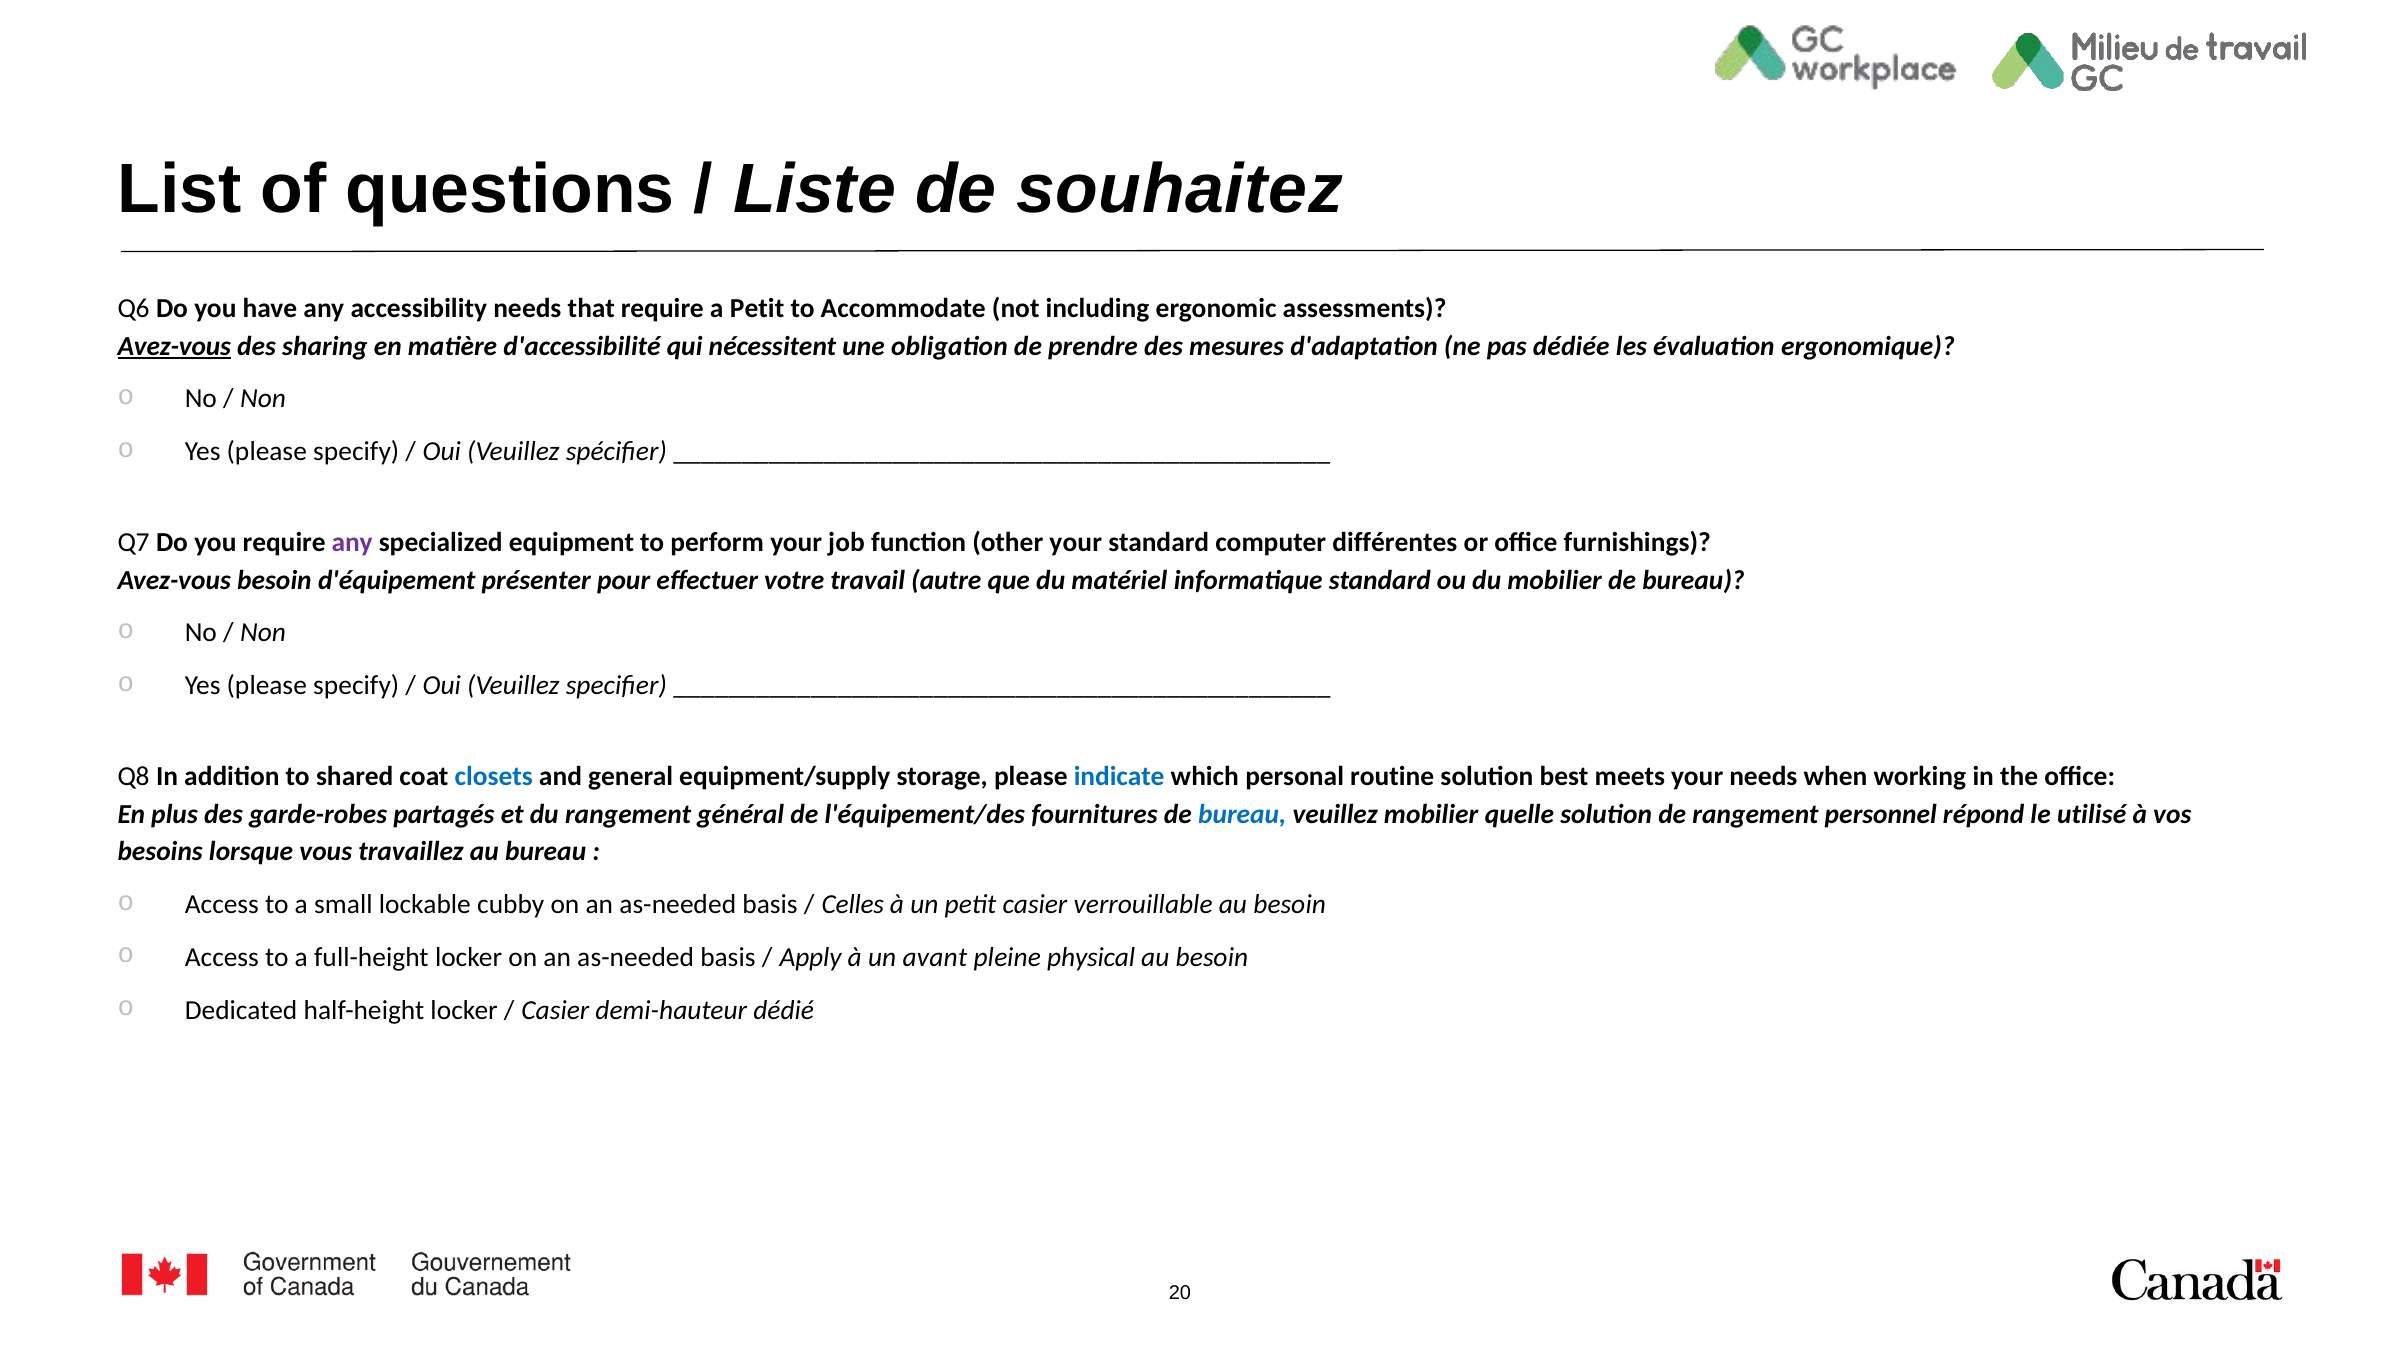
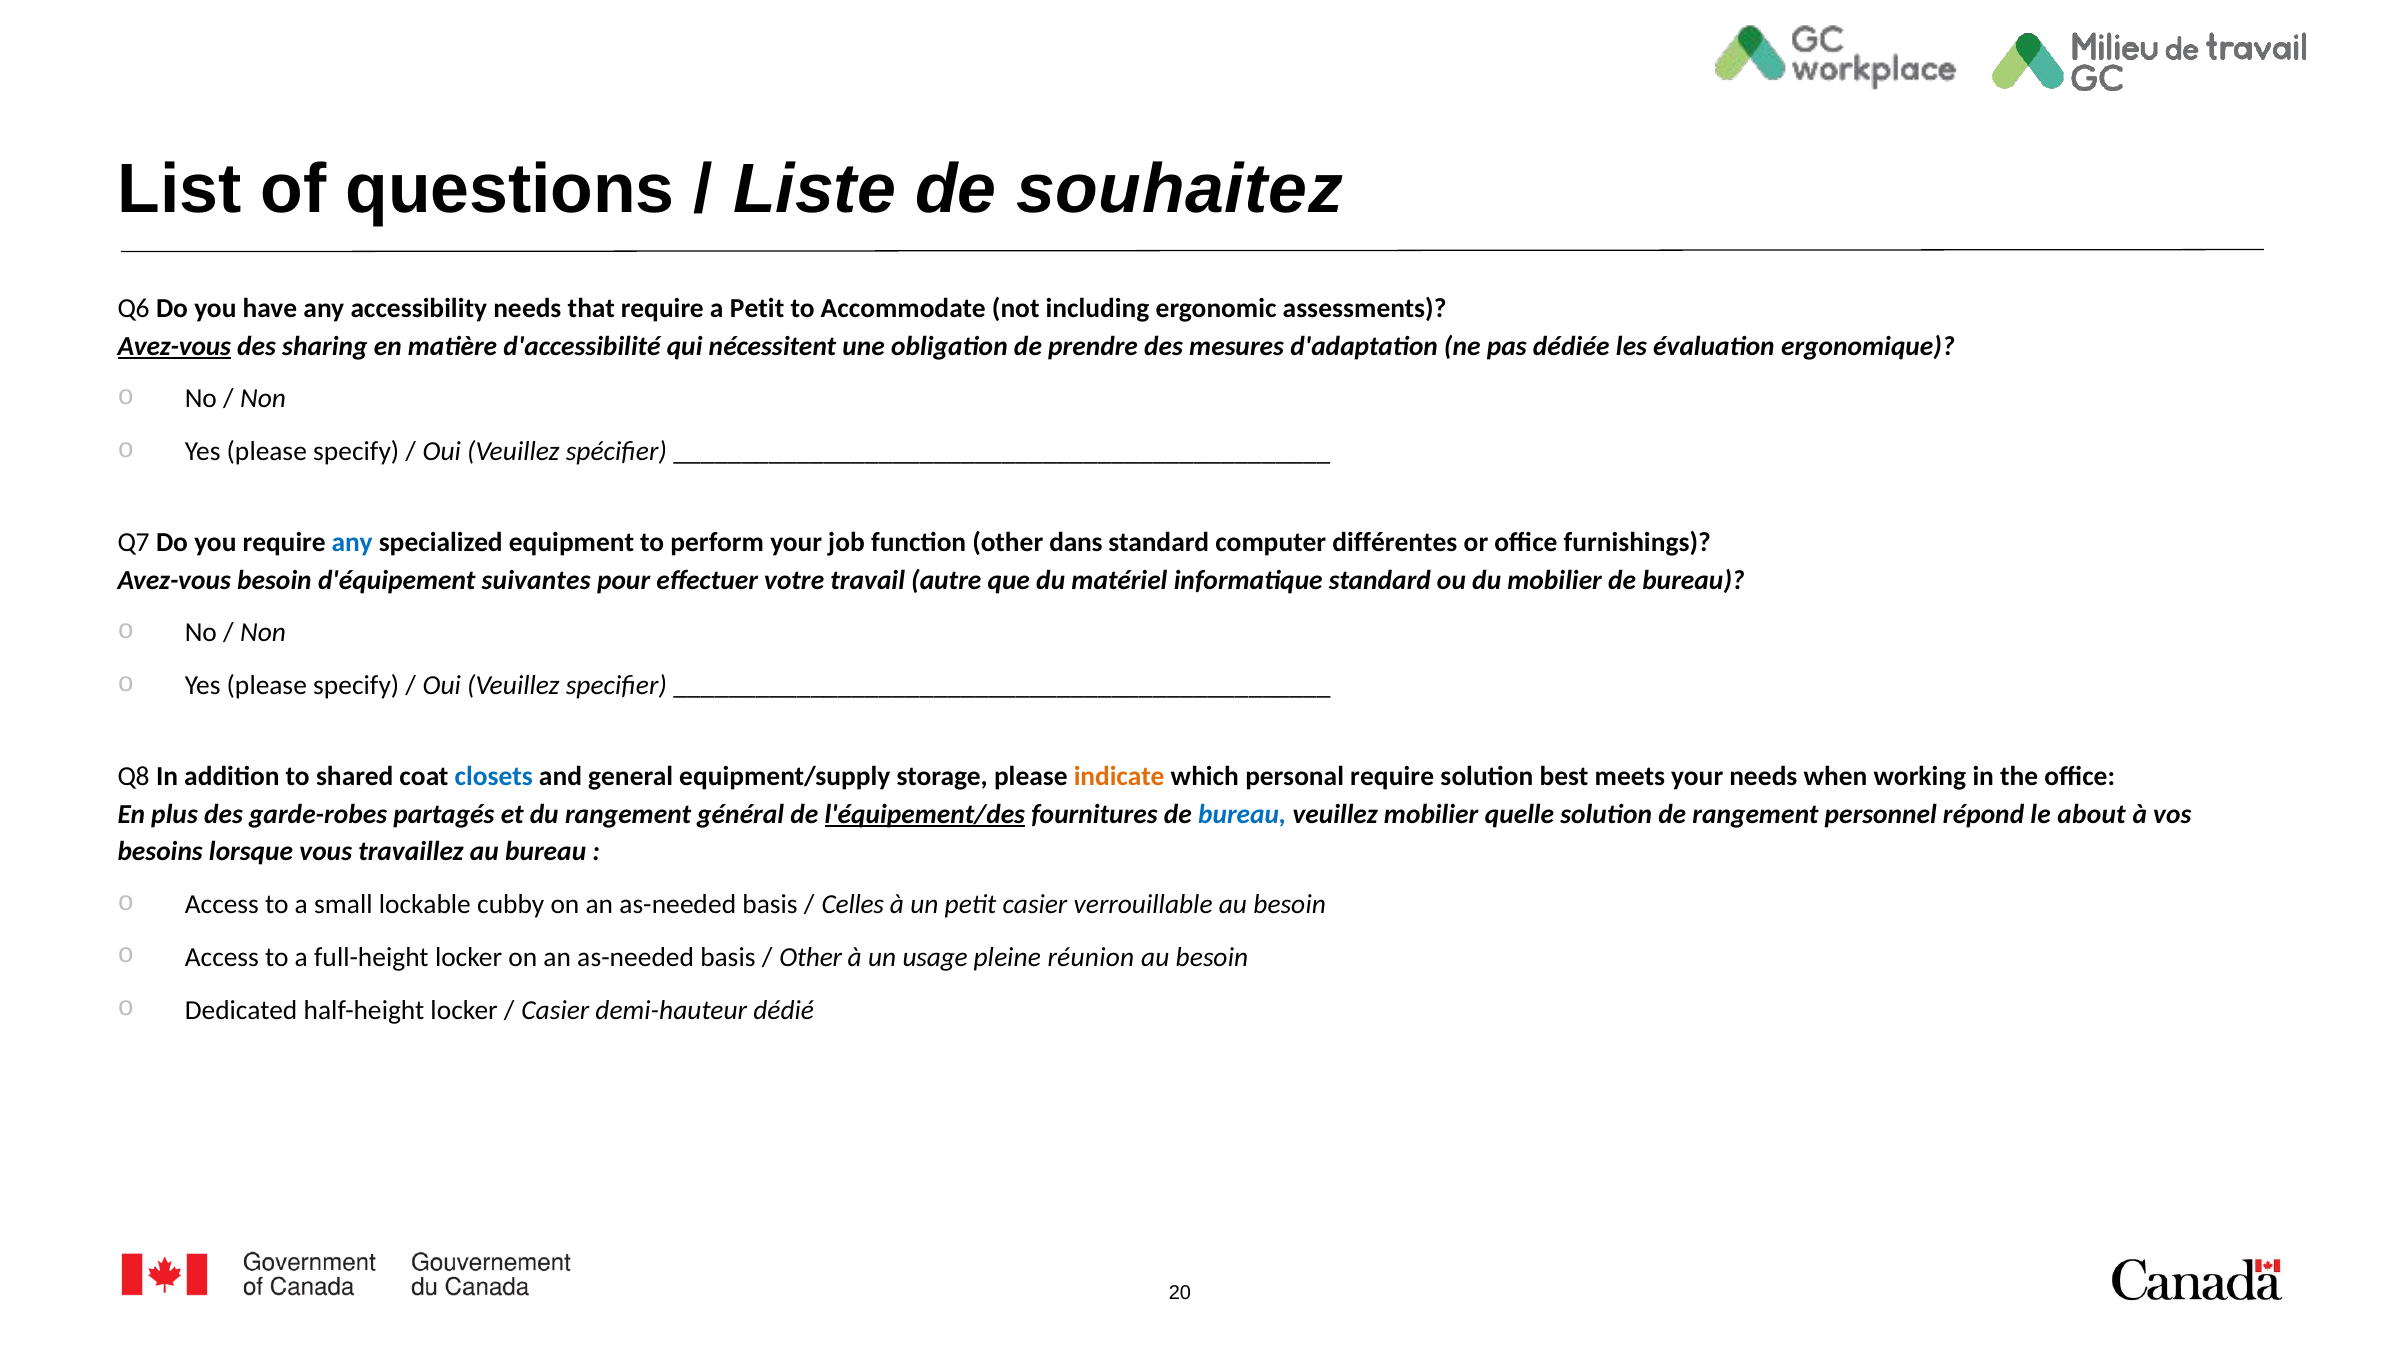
any at (352, 542) colour: purple -> blue
other your: your -> dans
présenter: présenter -> suivantes
indicate colour: blue -> orange
personal routine: routine -> require
l'équipement/des underline: none -> present
utilisé: utilisé -> about
Apply at (811, 957): Apply -> Other
avant: avant -> usage
physical: physical -> réunion
